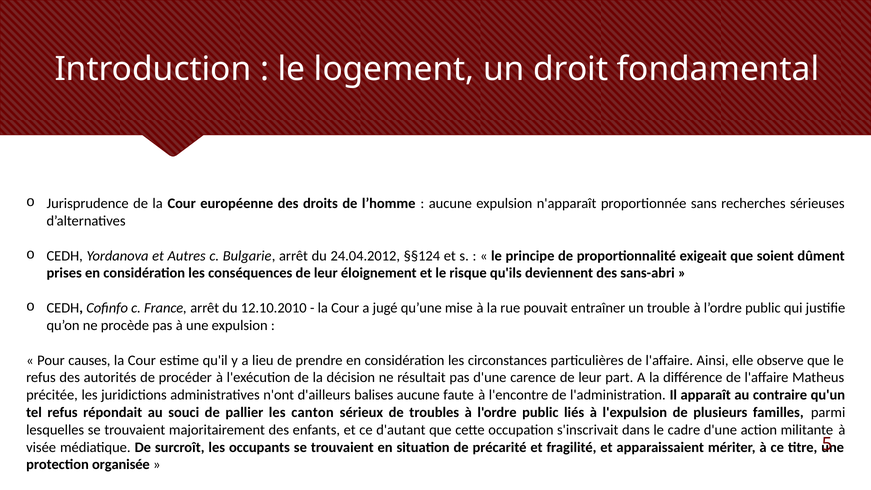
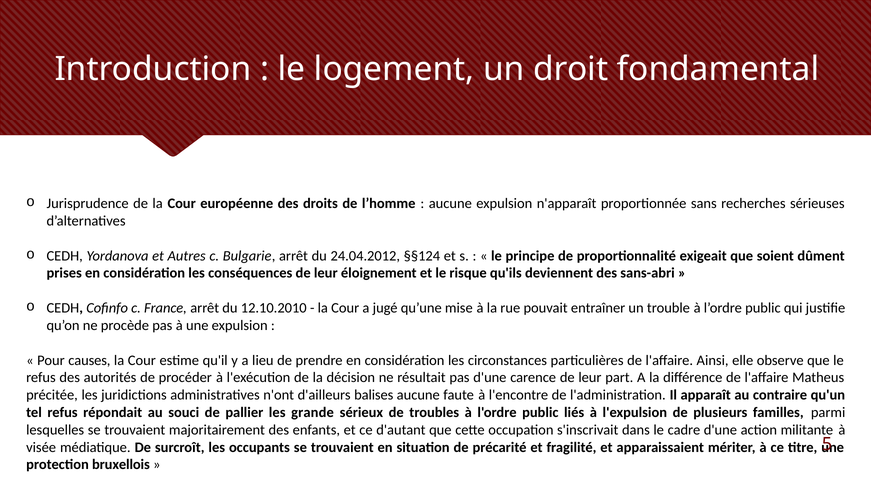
canton: canton -> grande
organisée: organisée -> bruxellois
